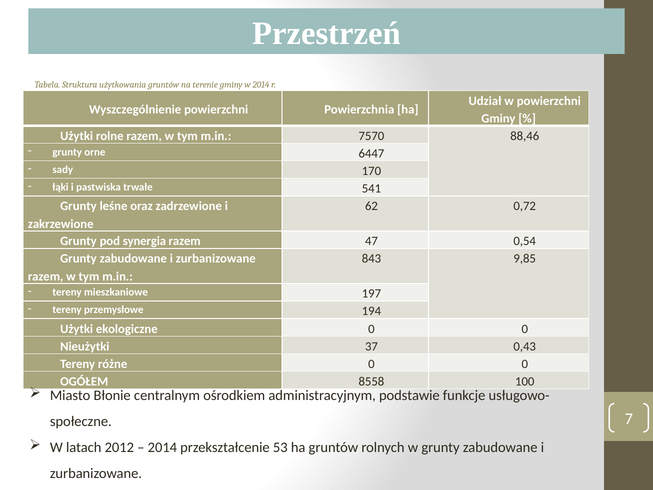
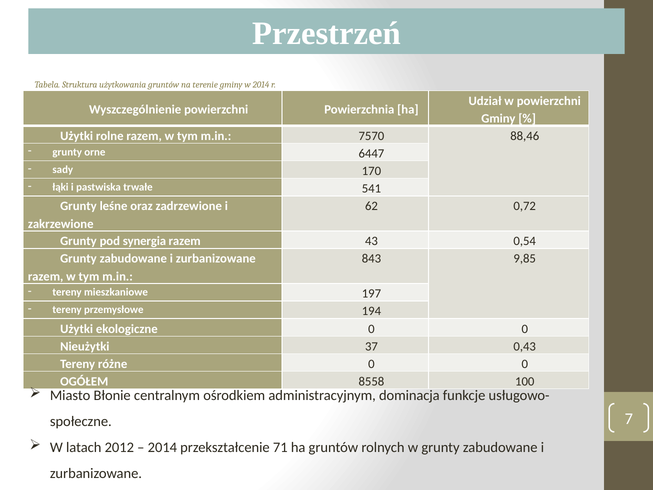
47: 47 -> 43
podstawie: podstawie -> dominacja
53: 53 -> 71
